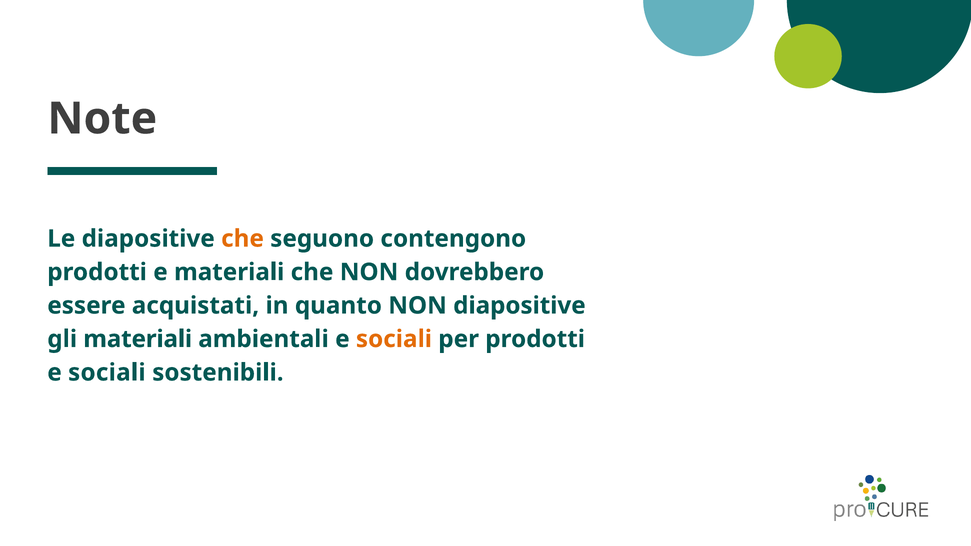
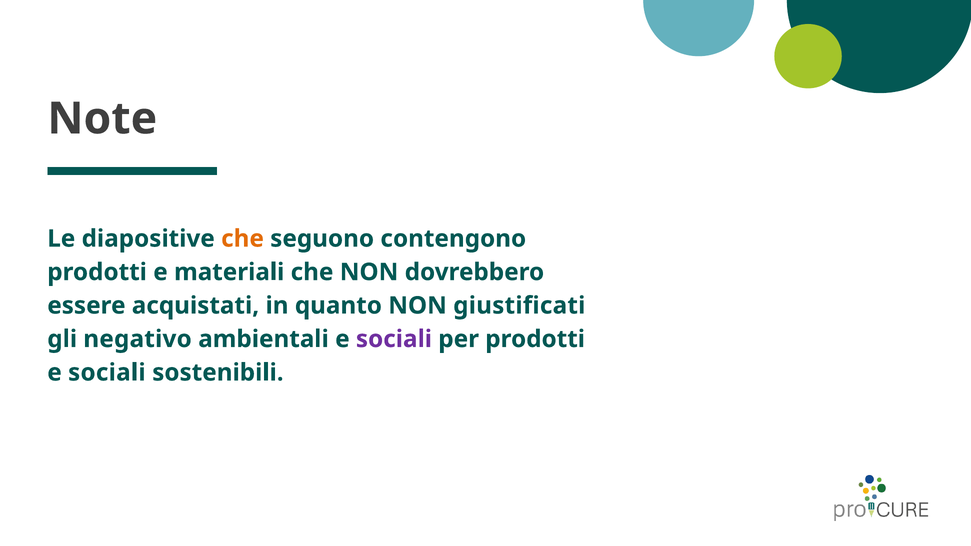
NON diapositive: diapositive -> giustificati
gli materiali: materiali -> negativo
sociali at (394, 339) colour: orange -> purple
